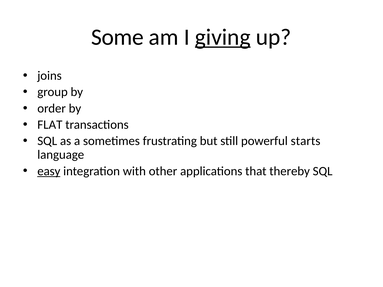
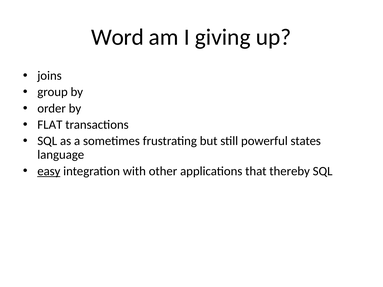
Some: Some -> Word
giving underline: present -> none
starts: starts -> states
